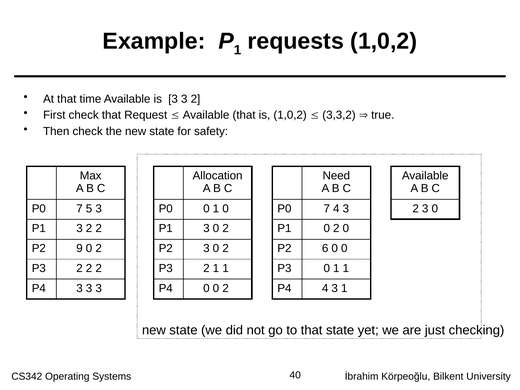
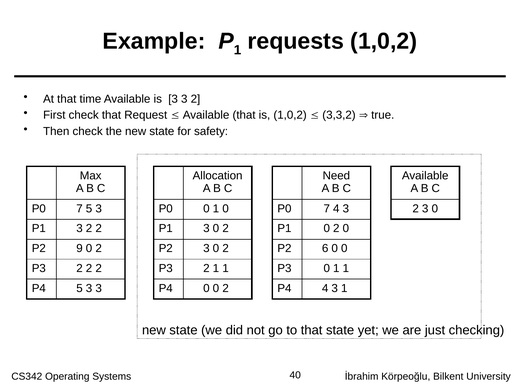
P4 3: 3 -> 5
